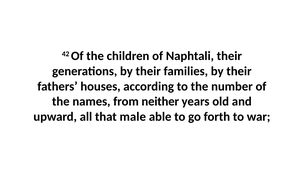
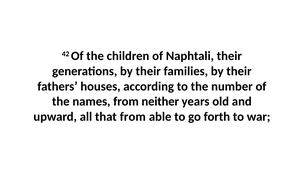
that male: male -> from
